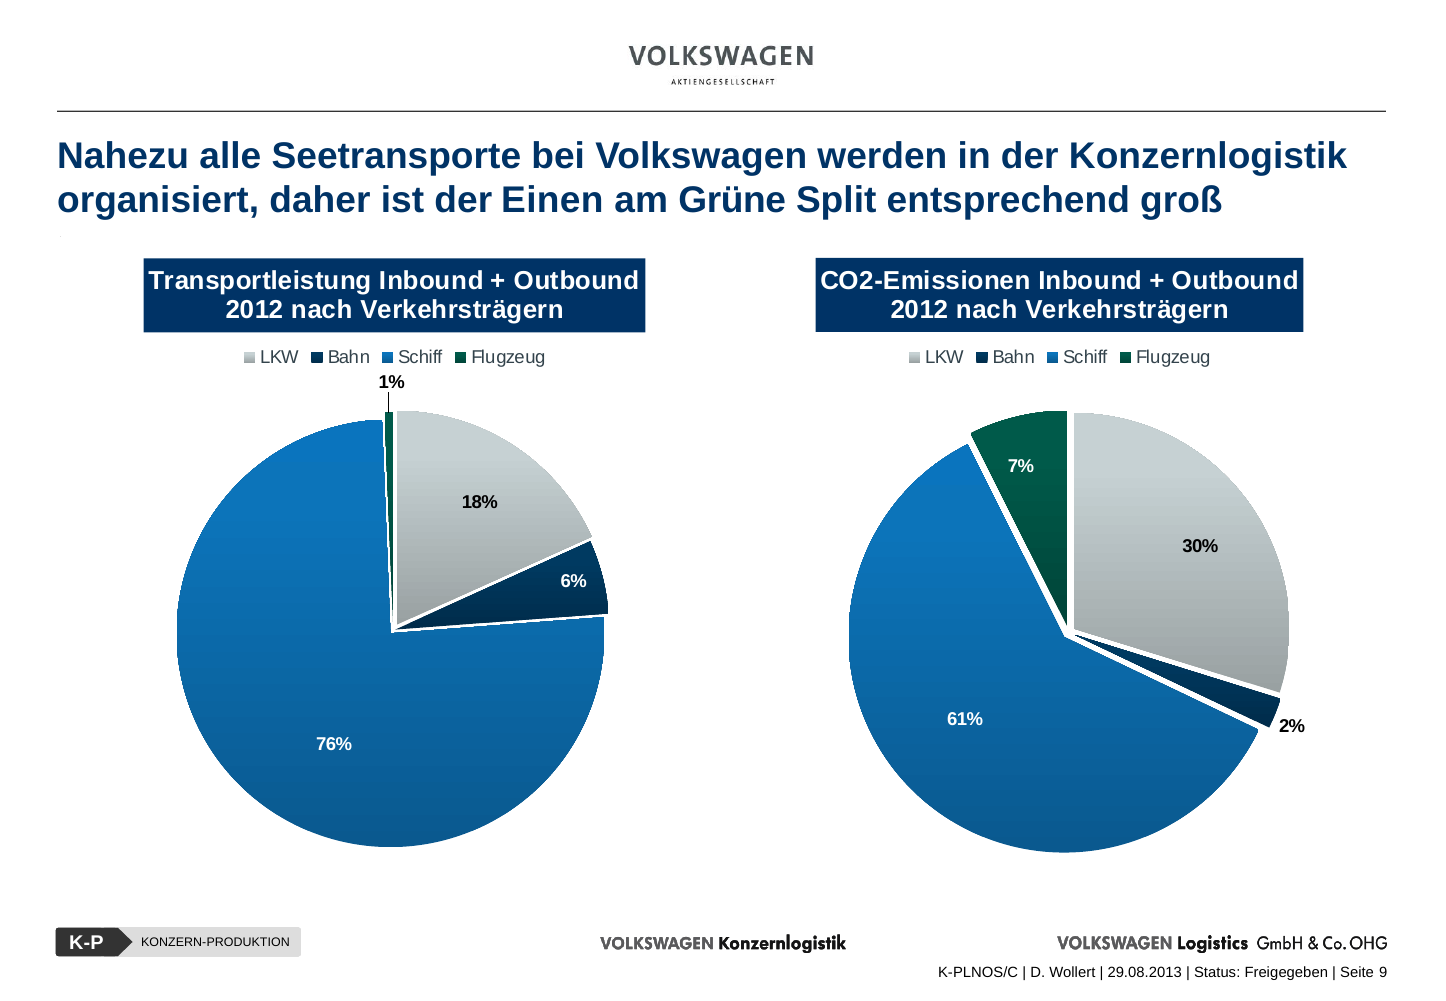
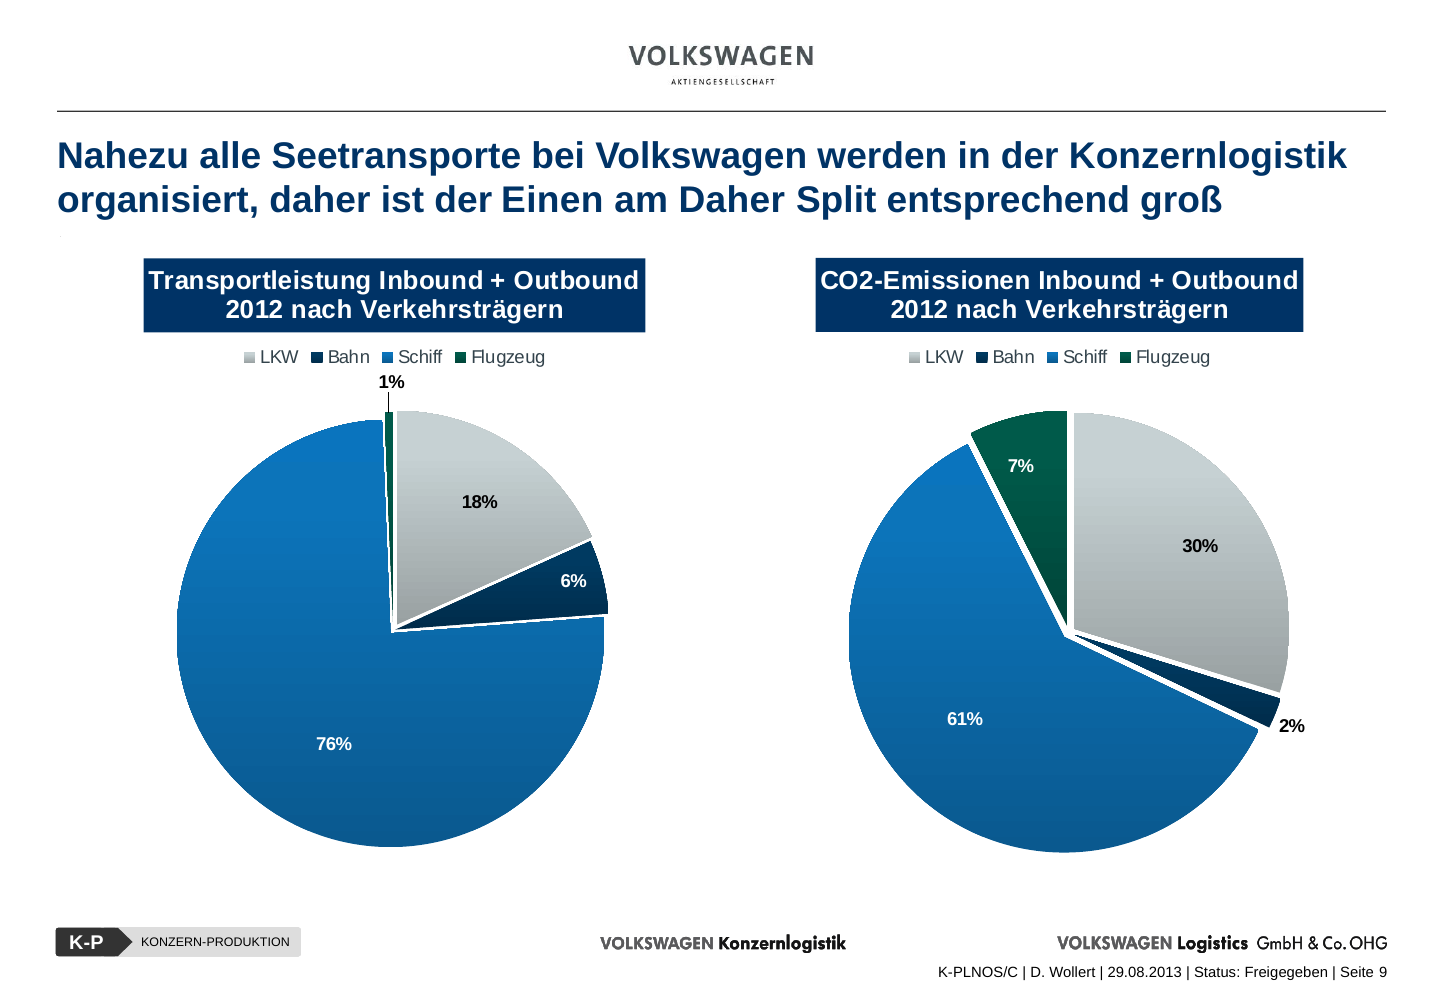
am Grüne: Grüne -> Daher
